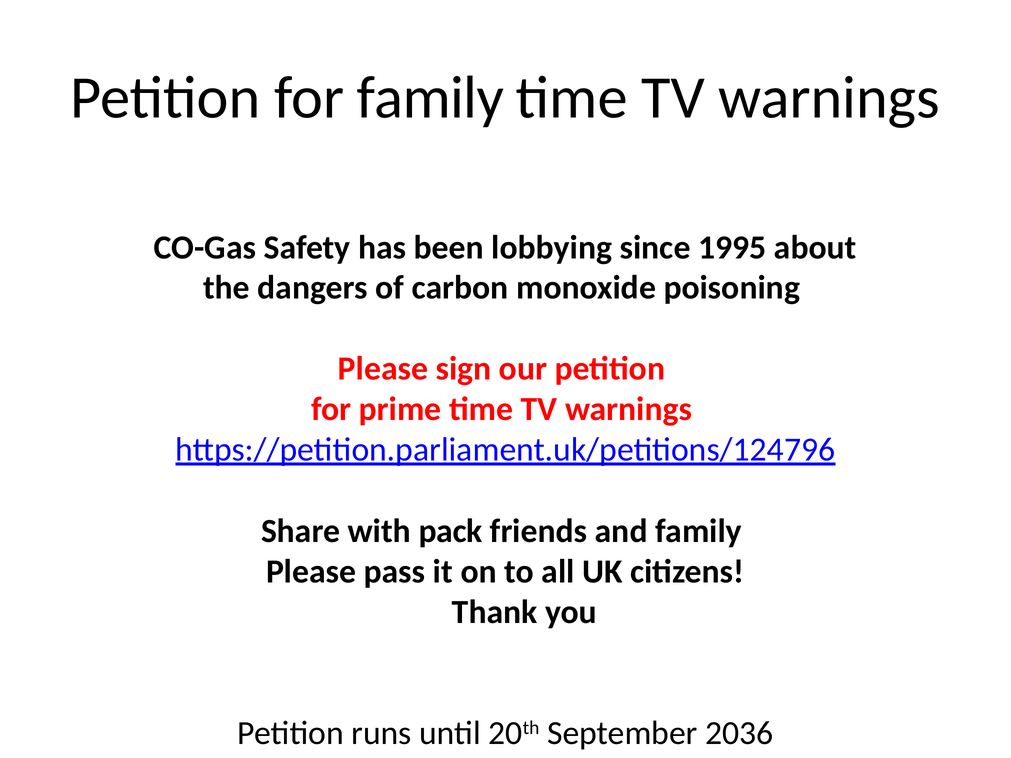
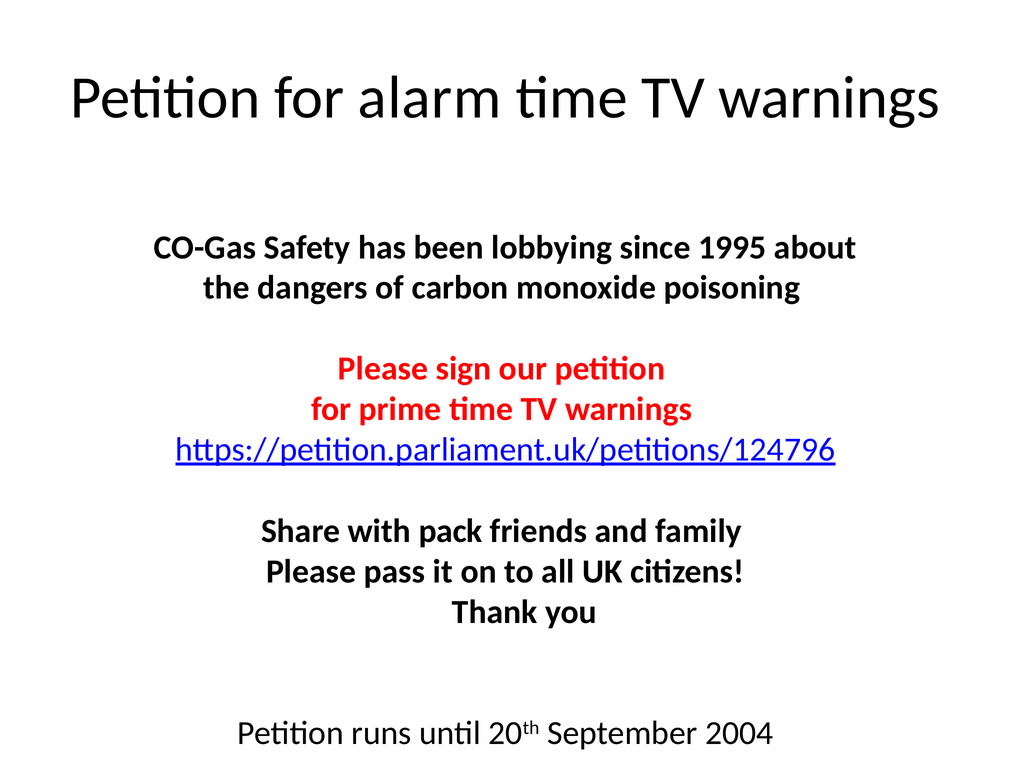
for family: family -> alarm
2036: 2036 -> 2004
